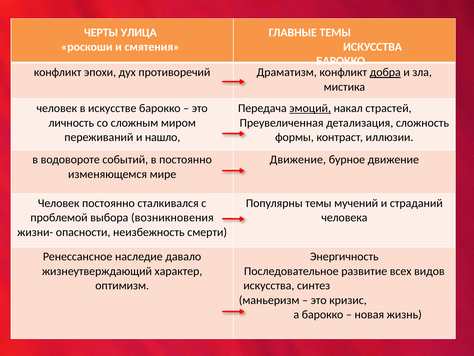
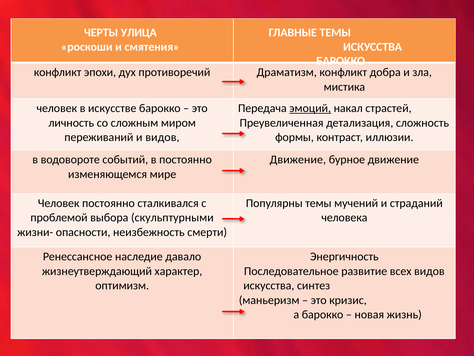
добра underline: present -> none
и нашло: нашло -> видов
возникновения: возникновения -> скульптурными
